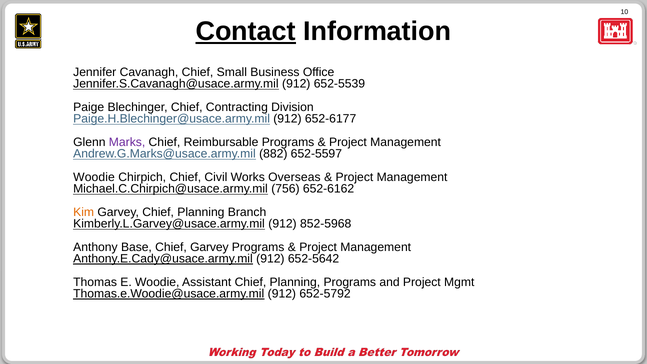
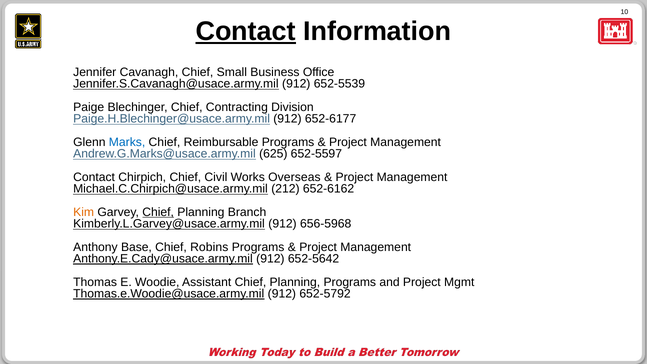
Marks colour: purple -> blue
882: 882 -> 625
Woodie at (94, 177): Woodie -> Contact
756: 756 -> 212
Chief at (158, 212) underline: none -> present
852-5968: 852-5968 -> 656-5968
Chief Garvey: Garvey -> Robins
